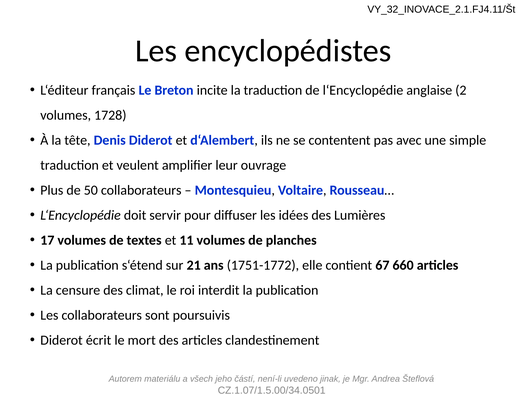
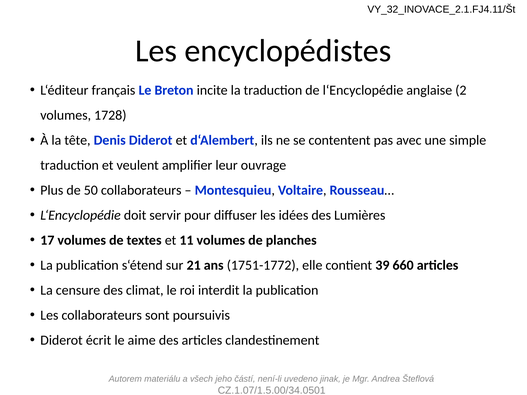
67: 67 -> 39
mort: mort -> aime
